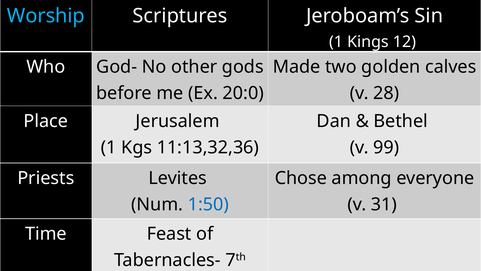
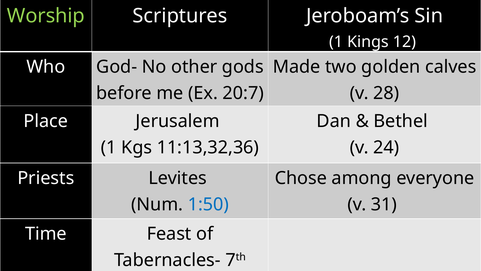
Worship colour: light blue -> light green
20:0: 20:0 -> 20:7
99: 99 -> 24
